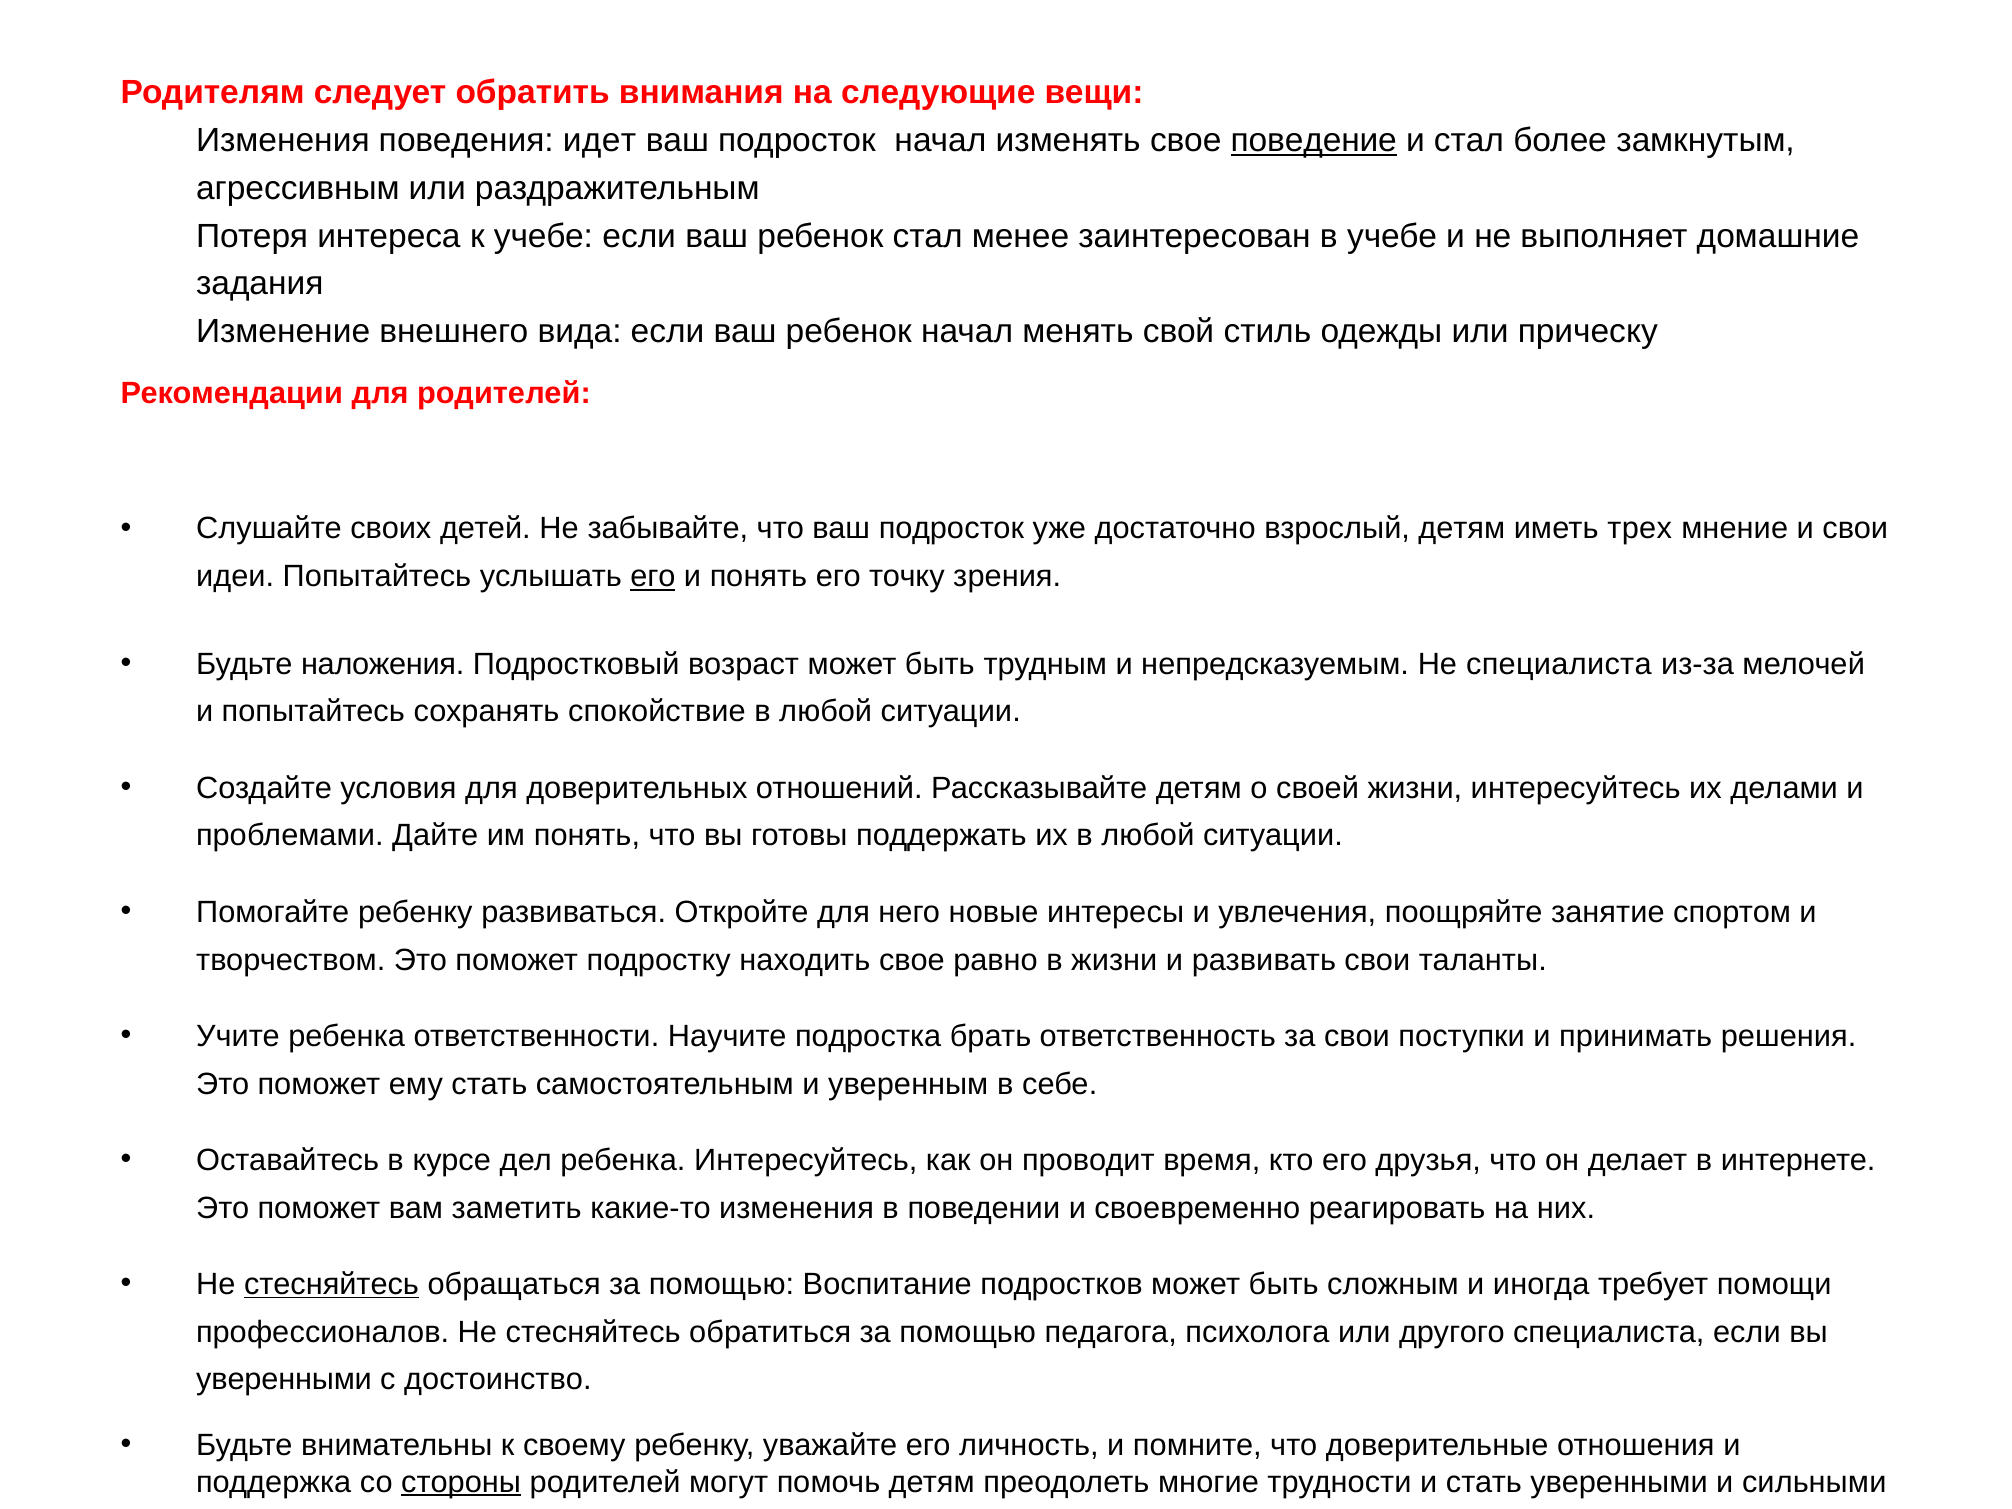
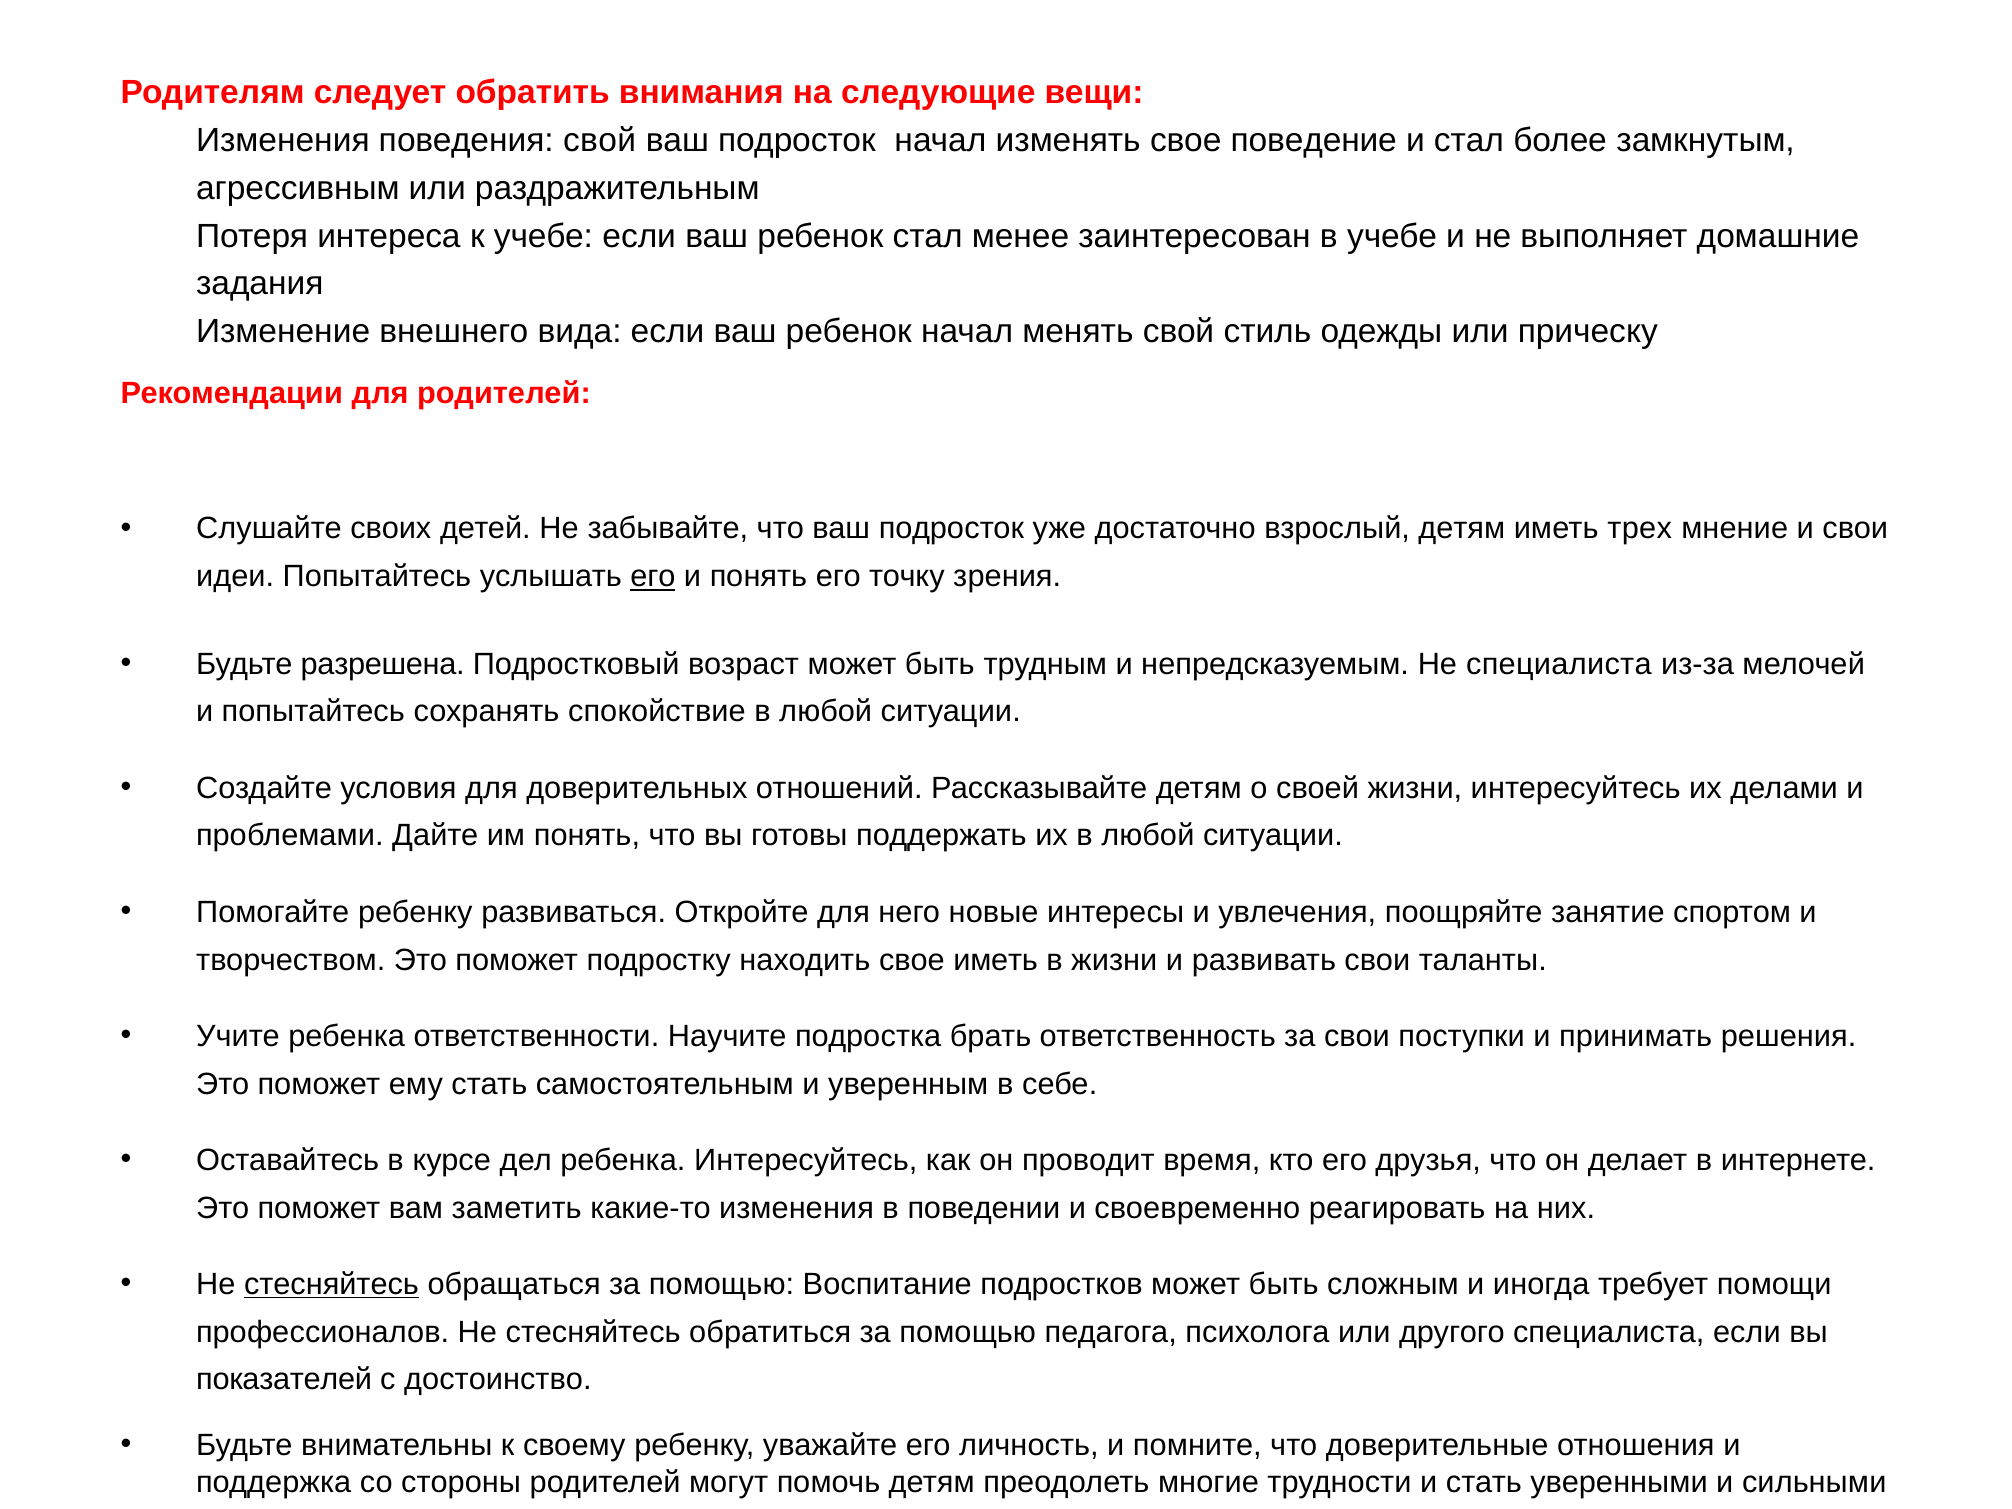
поведения идет: идет -> свой
поведение underline: present -> none
наложения: наложения -> разрешена
свое равно: равно -> иметь
уверенными at (284, 1380): уверенными -> показателей
стороны underline: present -> none
